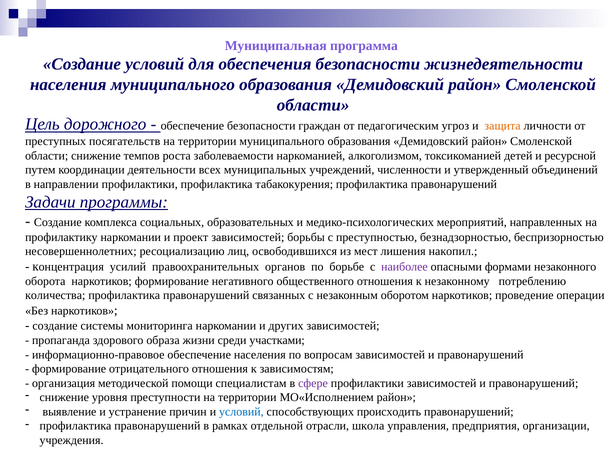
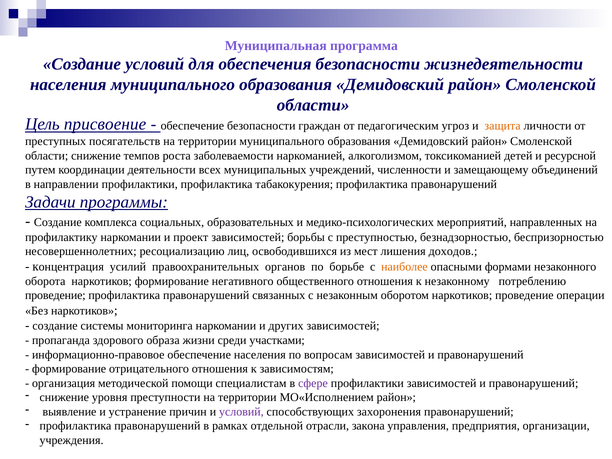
дорожного: дорожного -> присвоение
утвержденный: утвержденный -> замещающему
накопил: накопил -> доходов
наиболее colour: purple -> orange
количества at (55, 295): количества -> проведение
условий at (241, 412) colour: blue -> purple
происходить: происходить -> захоронения
школа: школа -> закона
